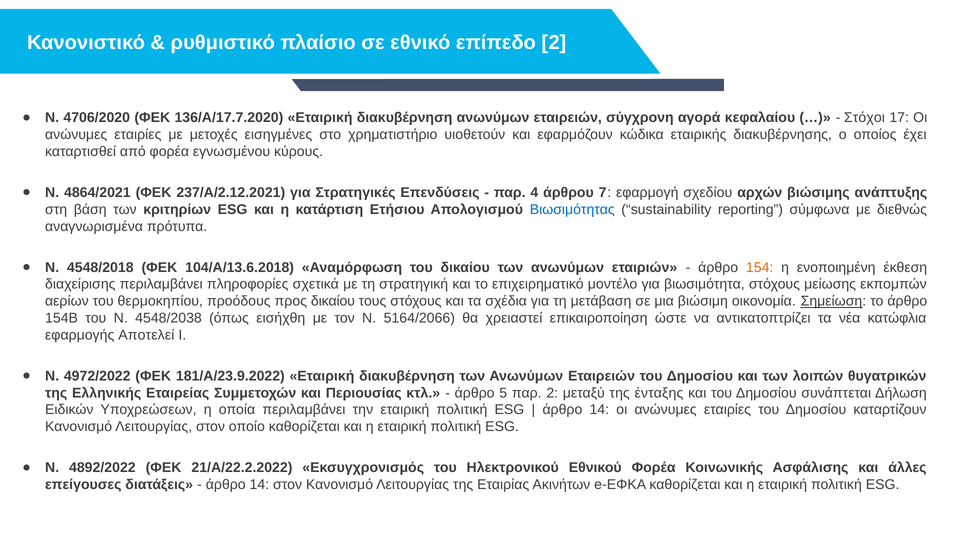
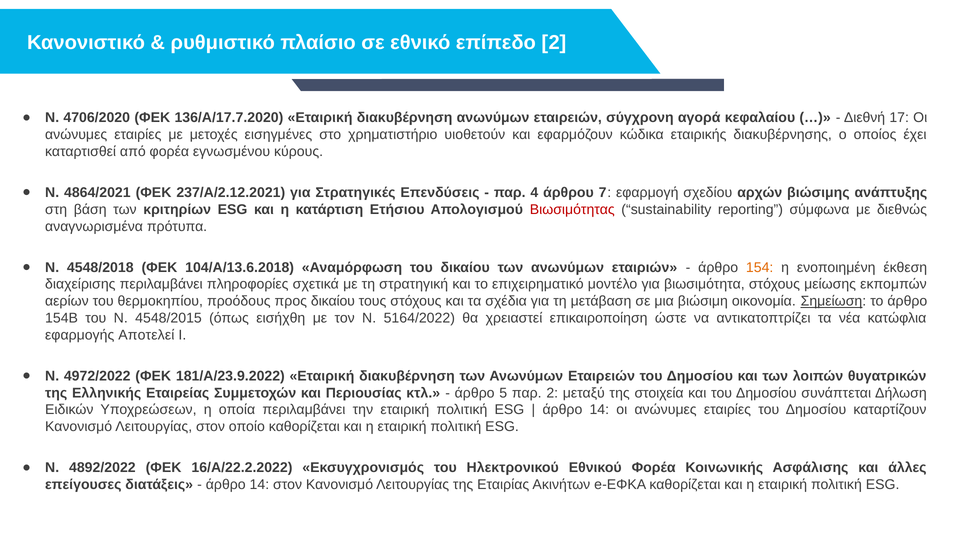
Στόχοι: Στόχοι -> Διεθνή
Βιωσιμότητας colour: blue -> red
4548/2038: 4548/2038 -> 4548/2015
5164/2066: 5164/2066 -> 5164/2022
ένταξης: ένταξης -> στοιχεία
21/Α/22.2.2022: 21/Α/22.2.2022 -> 16/Α/22.2.2022
